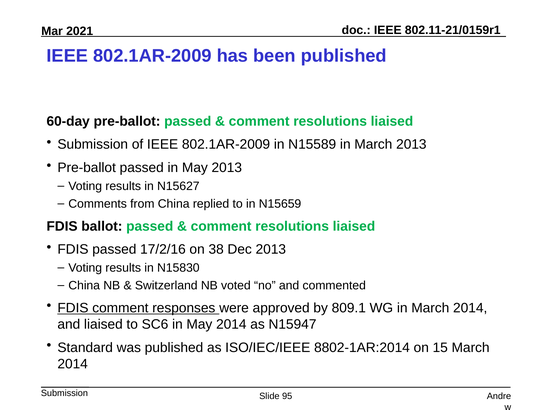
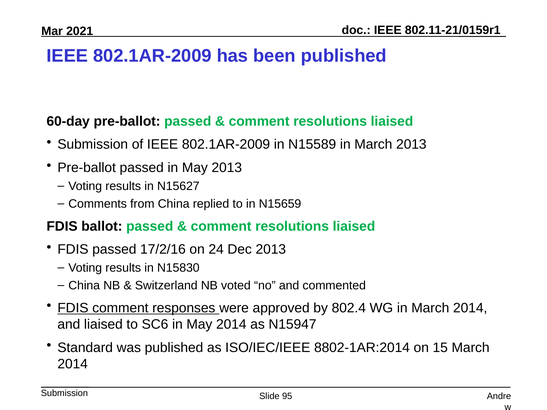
38: 38 -> 24
809.1: 809.1 -> 802.4
